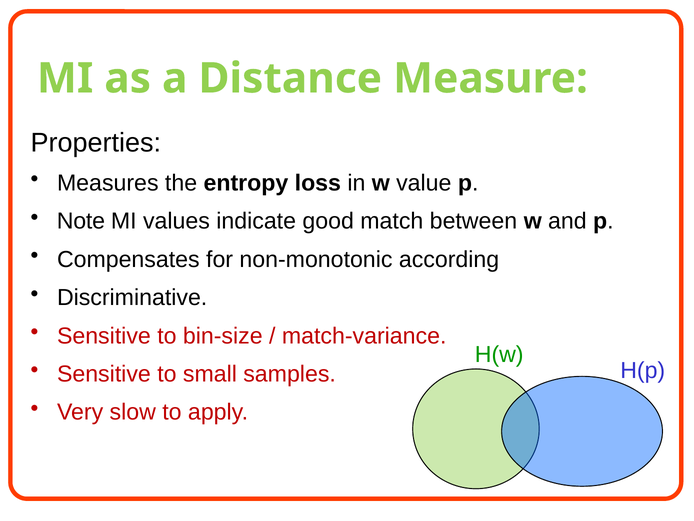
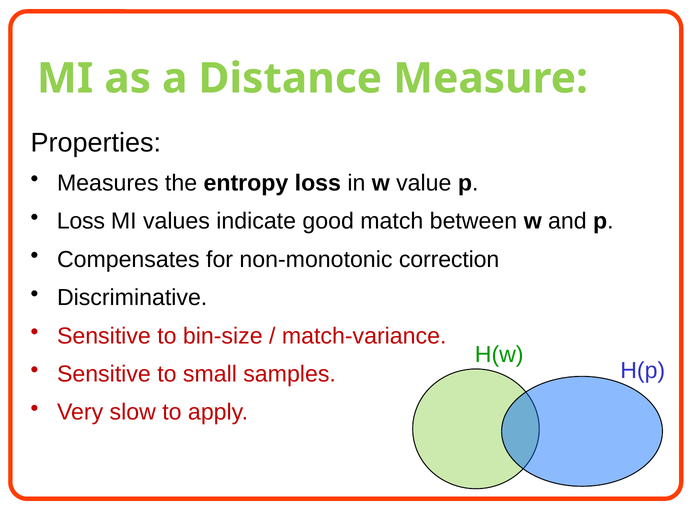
Note at (81, 221): Note -> Loss
according: according -> correction
